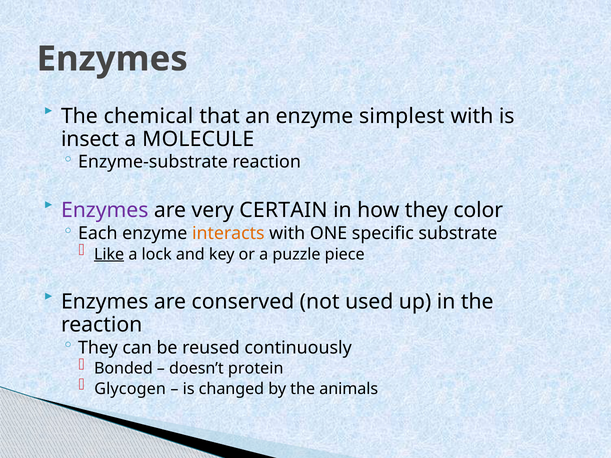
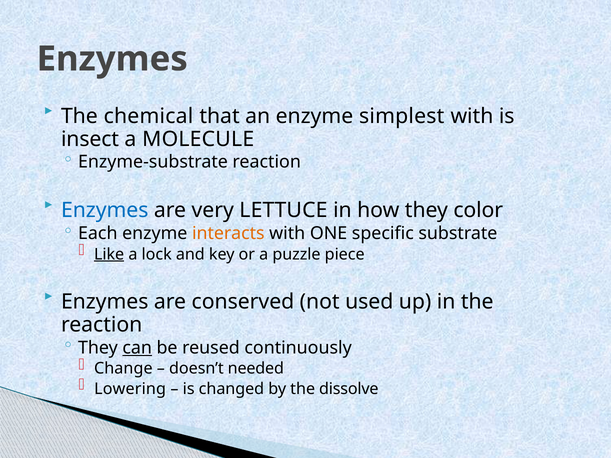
Enzymes at (105, 211) colour: purple -> blue
CERTAIN: CERTAIN -> LETTUCE
can underline: none -> present
Bonded: Bonded -> Change
protein: protein -> needed
Glycogen: Glycogen -> Lowering
animals: animals -> dissolve
